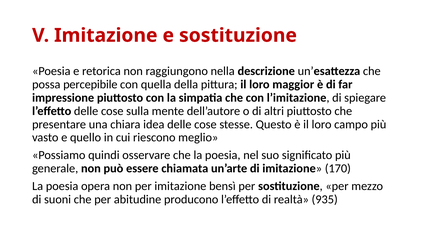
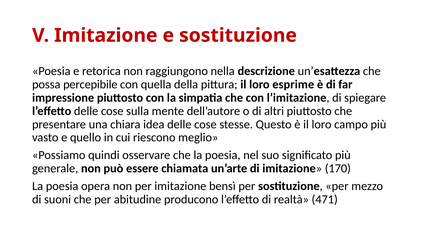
maggior: maggior -> esprime
935: 935 -> 471
